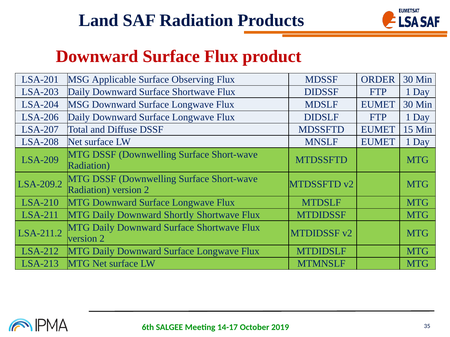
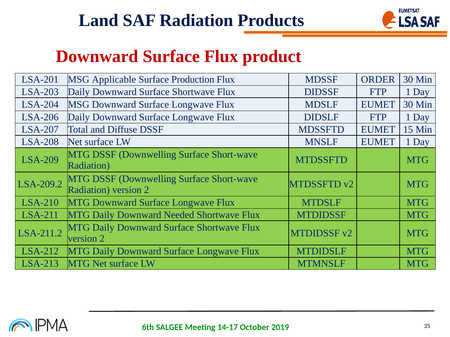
Observing: Observing -> Production
Shortly: Shortly -> Needed
